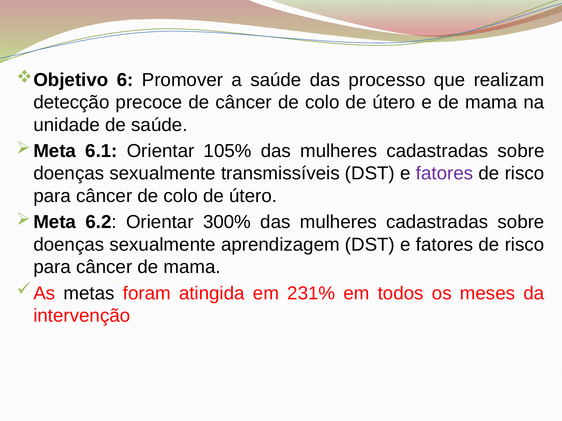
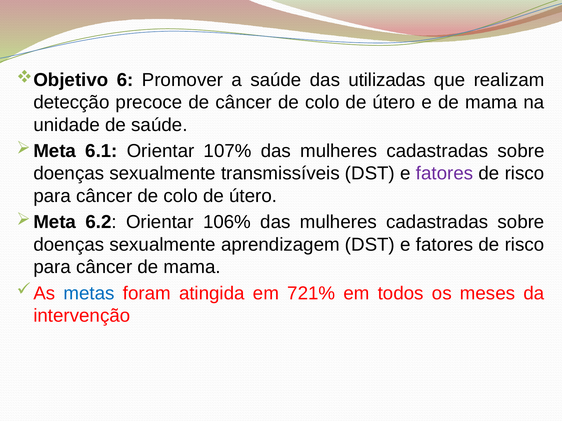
processo: processo -> utilizadas
105%: 105% -> 107%
300%: 300% -> 106%
metas colour: black -> blue
231%: 231% -> 721%
